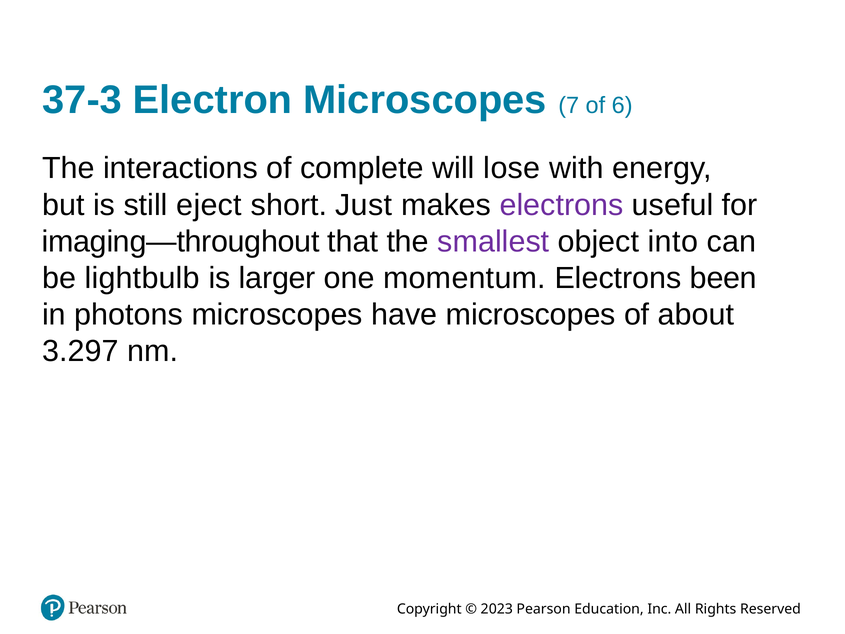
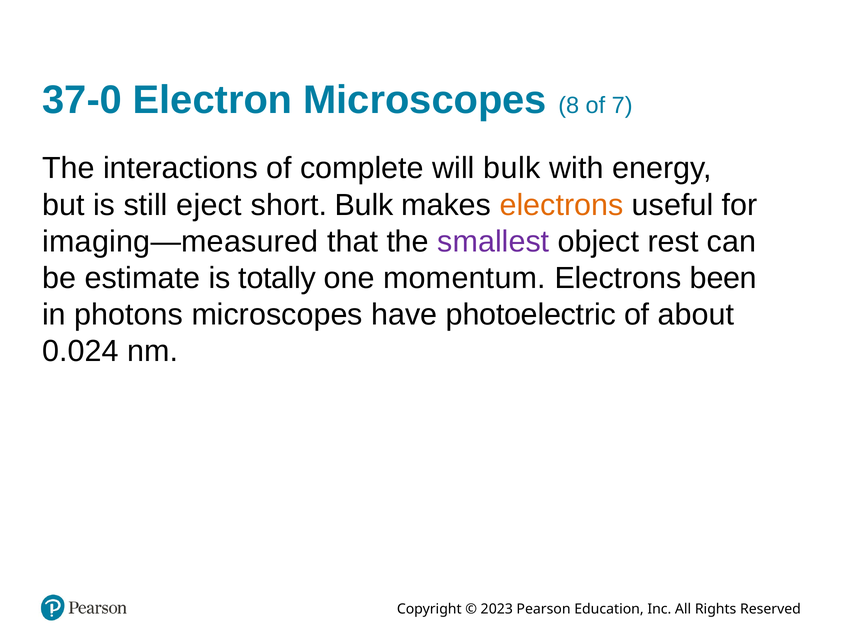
37-3: 37-3 -> 37-0
7: 7 -> 8
6: 6 -> 7
will lose: lose -> bulk
short Just: Just -> Bulk
electrons at (562, 205) colour: purple -> orange
imaging—throughout: imaging—throughout -> imaging—measured
into: into -> rest
lightbulb: lightbulb -> estimate
larger: larger -> totally
have microscopes: microscopes -> photoelectric
3.297: 3.297 -> 0.024
